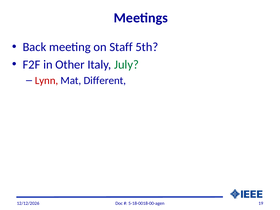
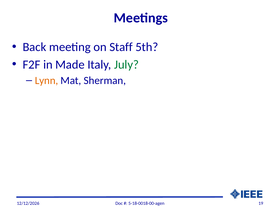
Other: Other -> Made
Lynn colour: red -> orange
Different: Different -> Sherman
